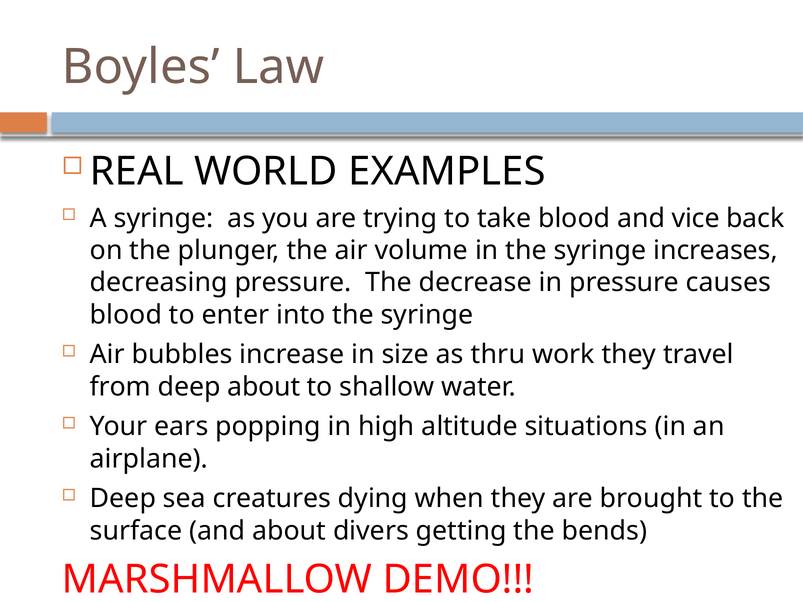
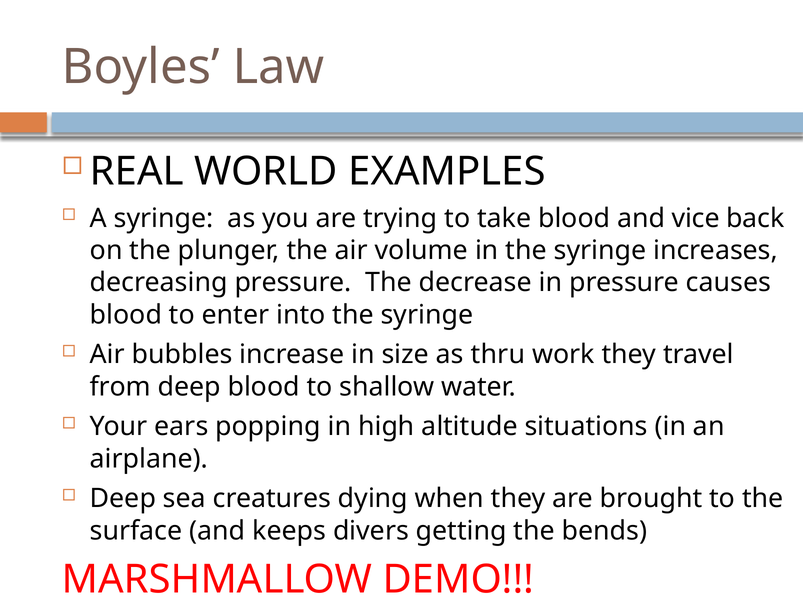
deep about: about -> blood
and about: about -> keeps
